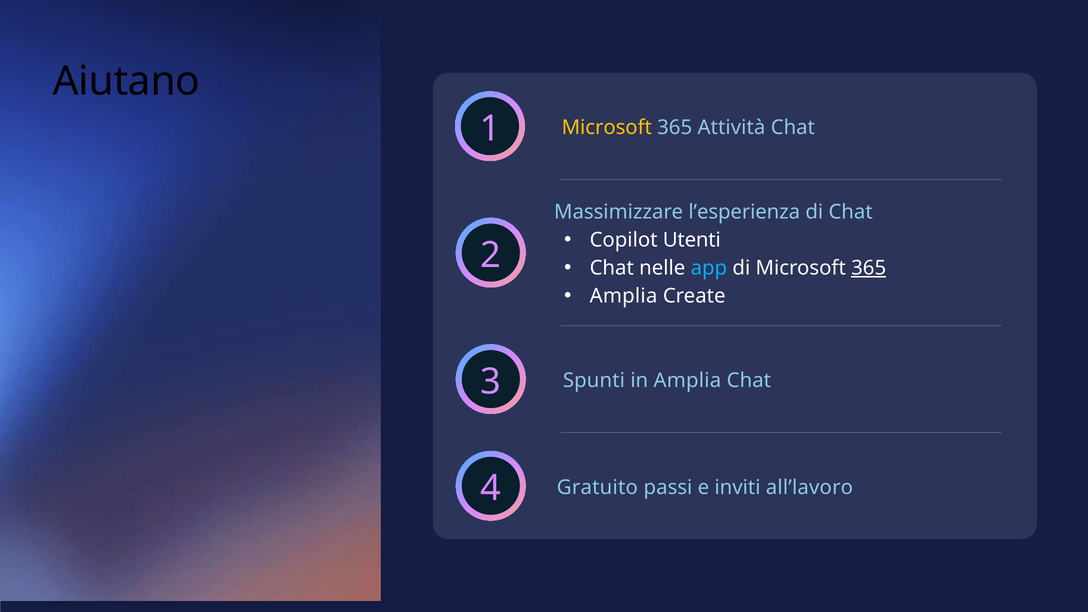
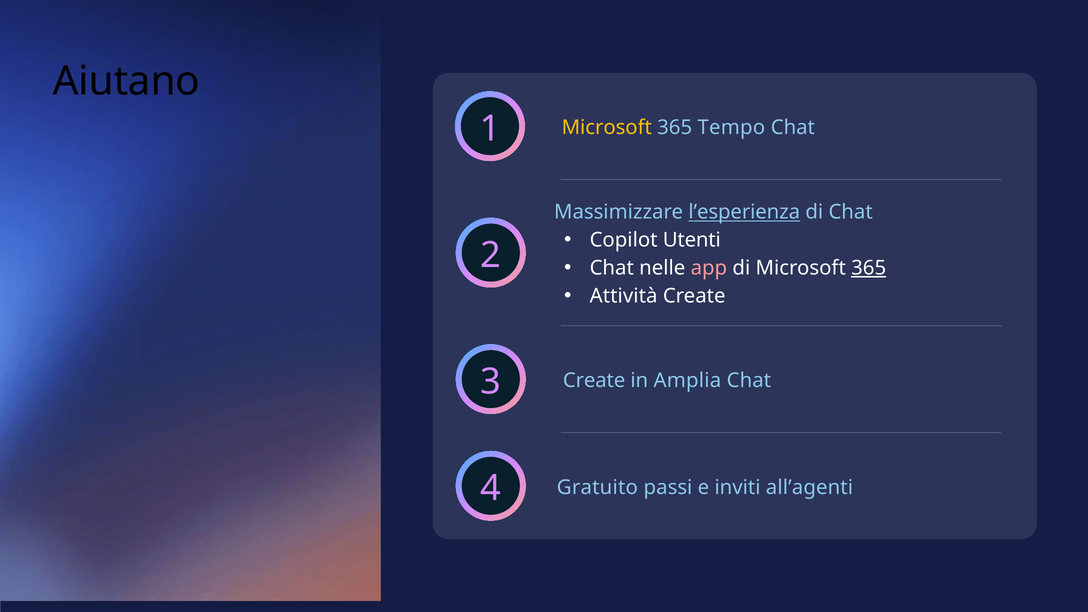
Attività: Attività -> Tempo
l’esperienza underline: none -> present
app colour: light blue -> pink
Amplia at (624, 296): Amplia -> Attività
3 Spunti: Spunti -> Create
all’lavoro: all’lavoro -> all’agenti
